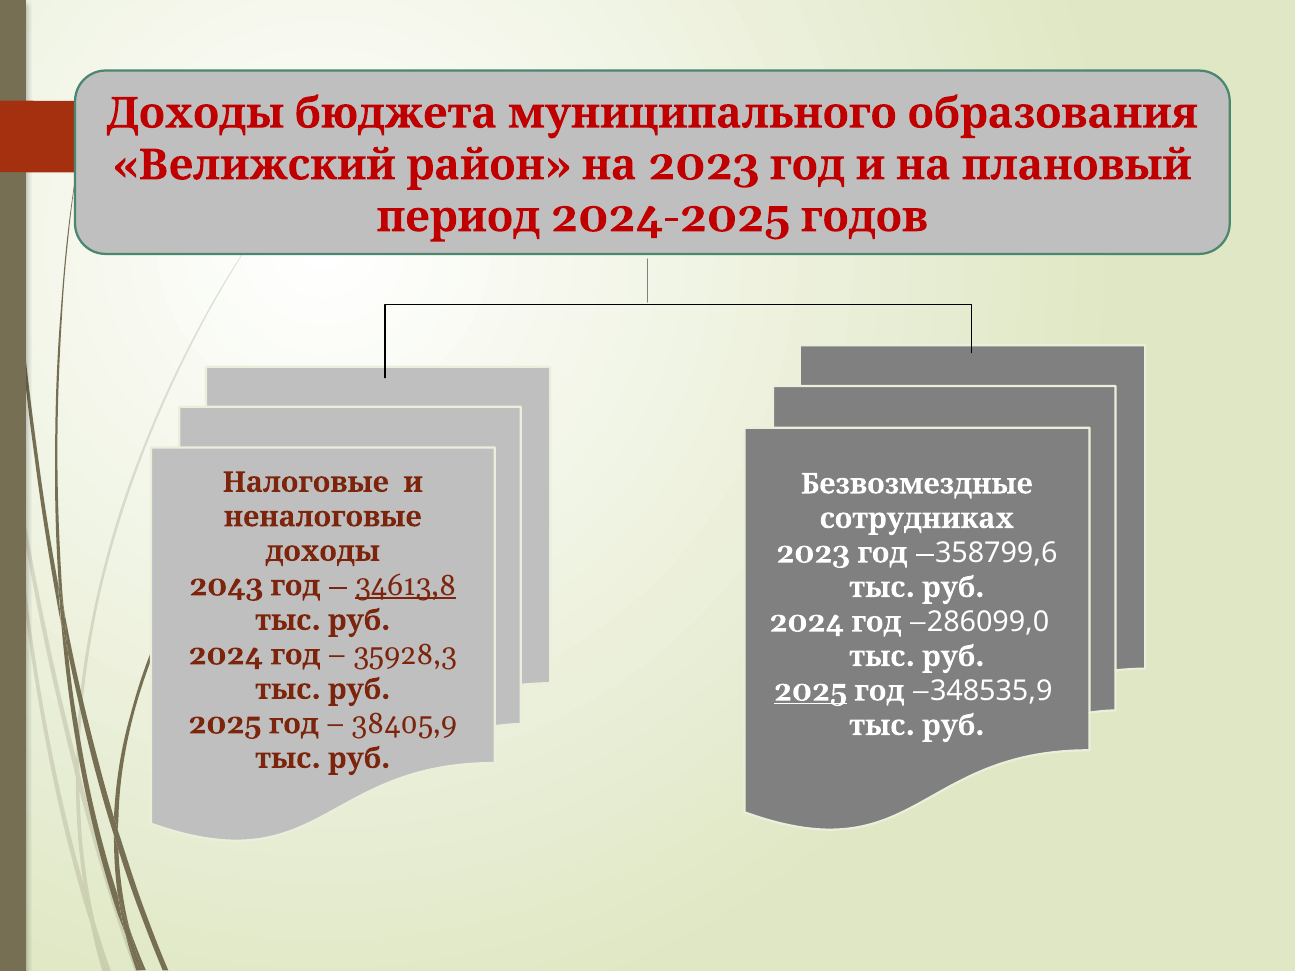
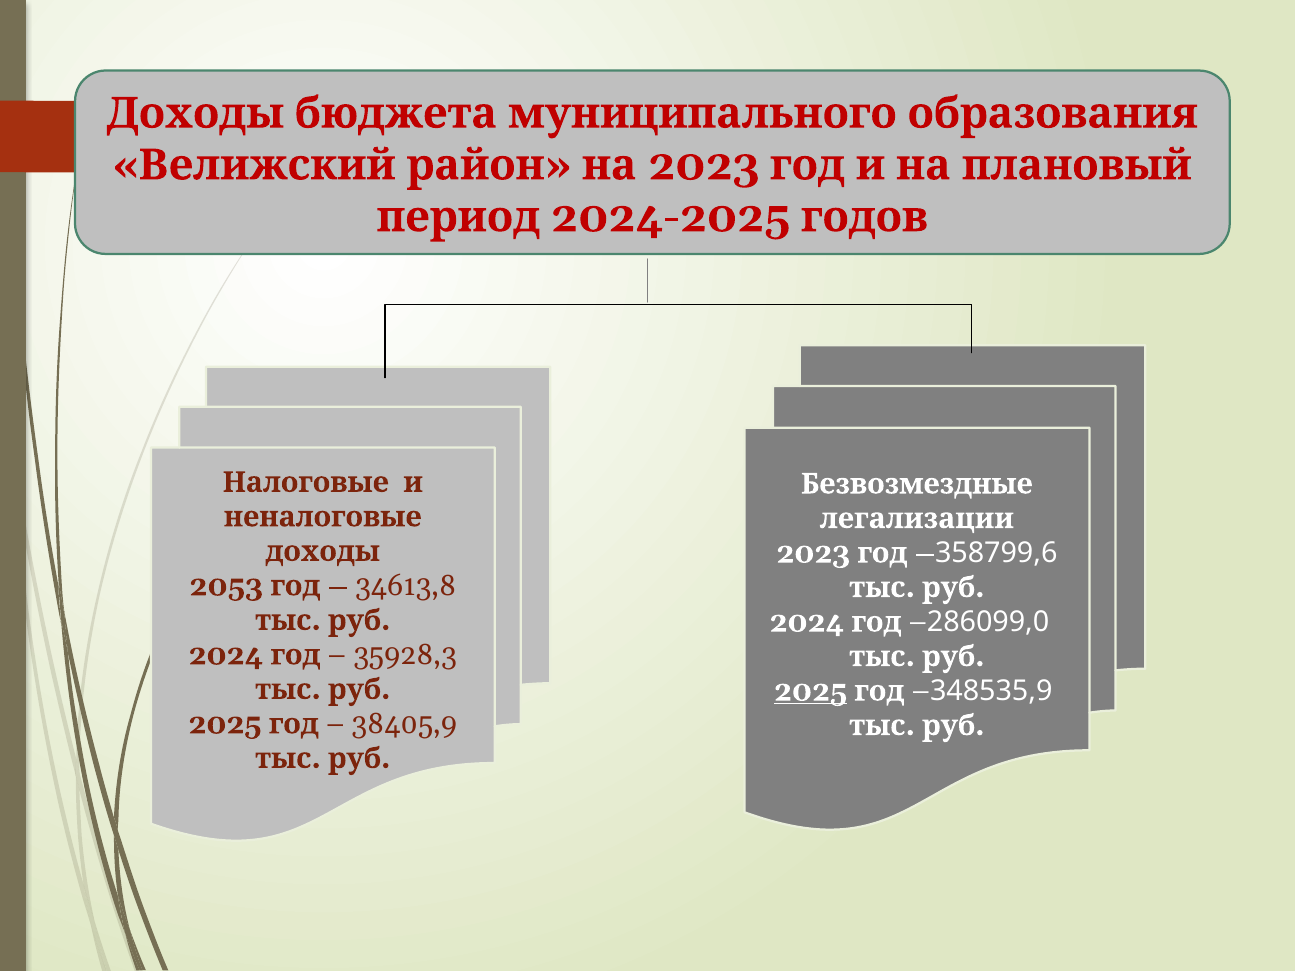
сотрудниках: сотрудниках -> легализации
2043: 2043 -> 2053
34613,8 underline: present -> none
